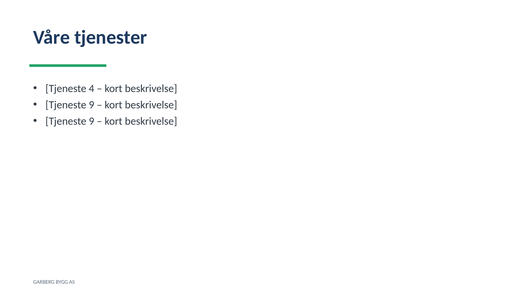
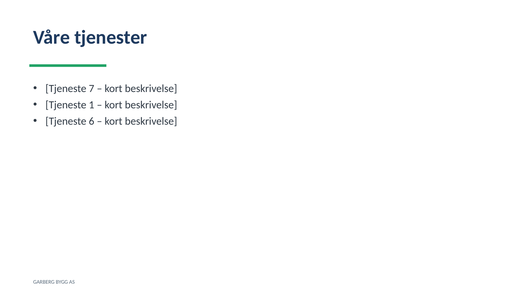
4: 4 -> 7
9 at (92, 105): 9 -> 1
9 at (92, 121): 9 -> 6
